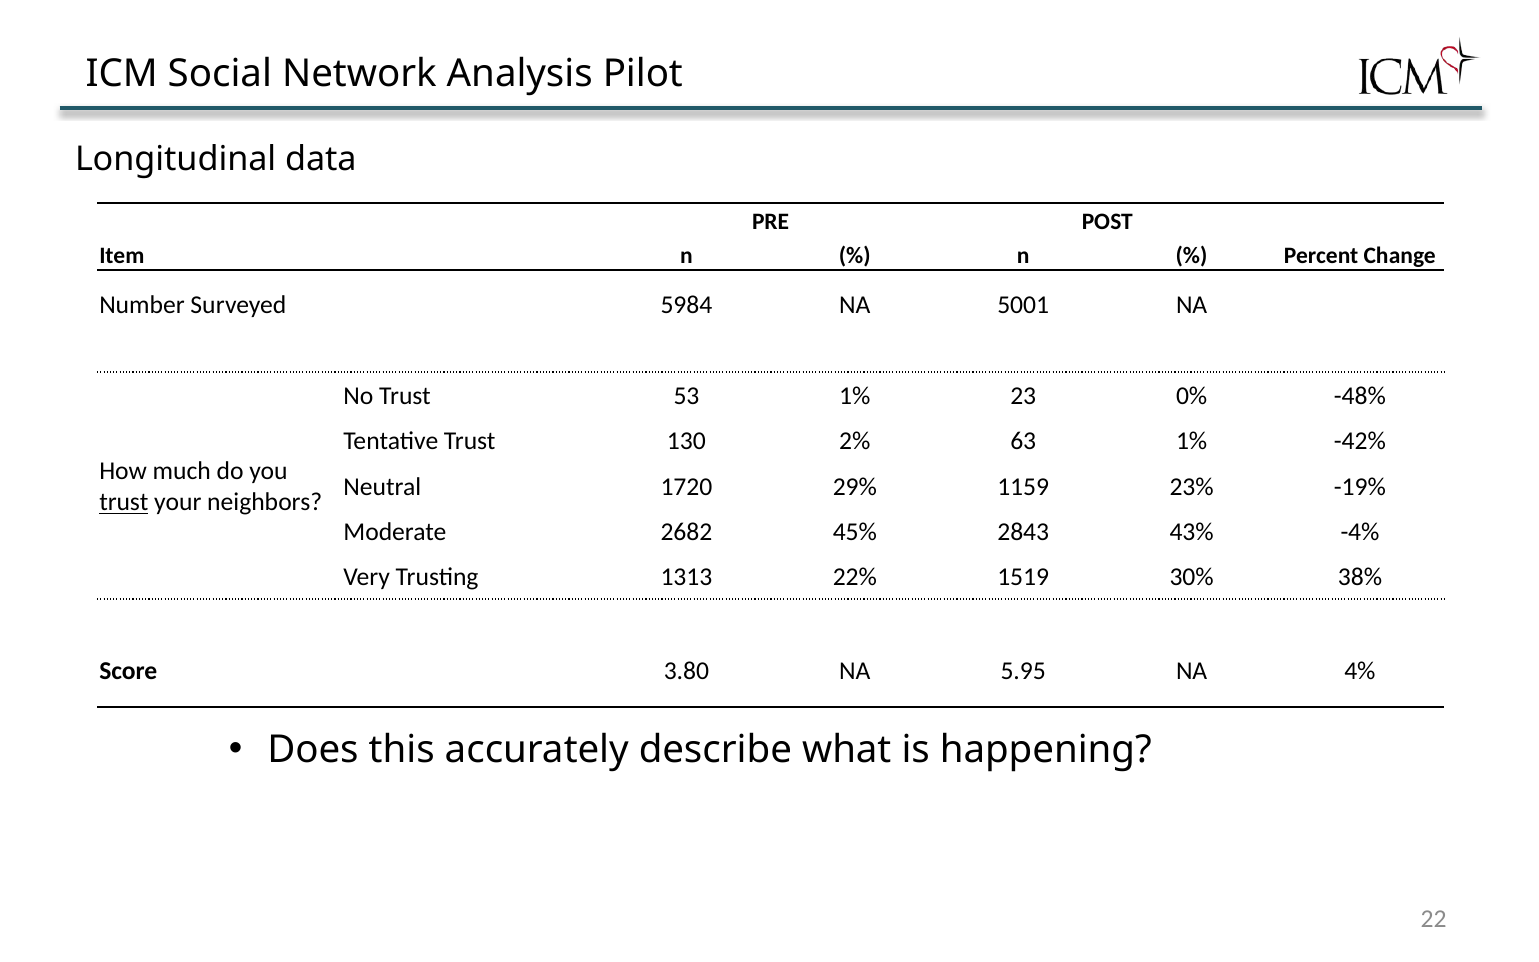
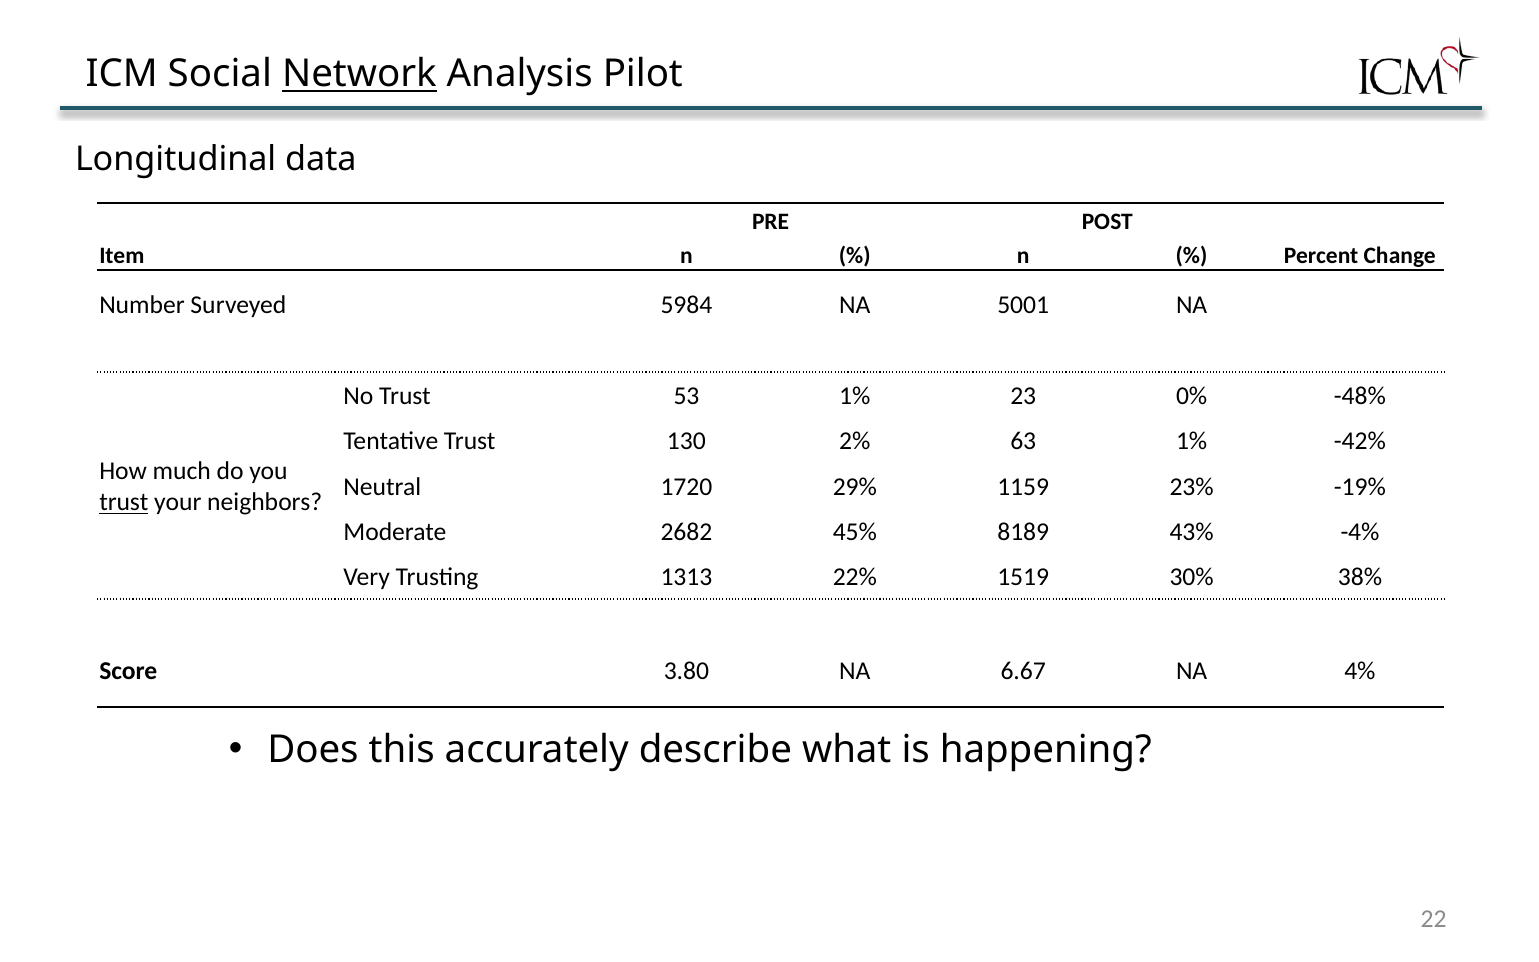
Network underline: none -> present
2843: 2843 -> 8189
5.95: 5.95 -> 6.67
